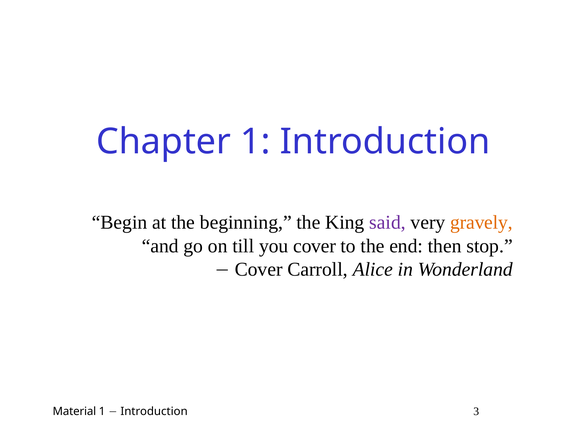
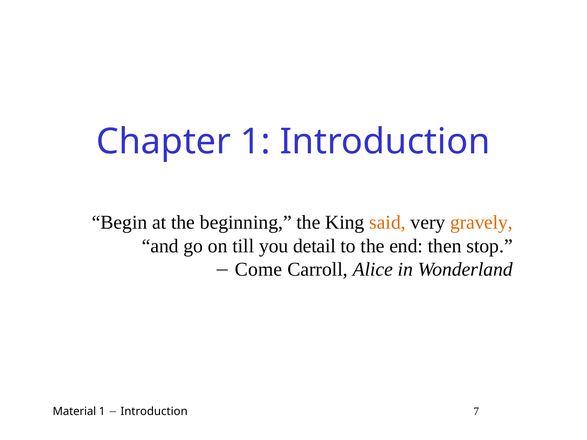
said colour: purple -> orange
you cover: cover -> detail
Cover at (259, 270): Cover -> Come
3: 3 -> 7
